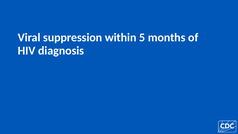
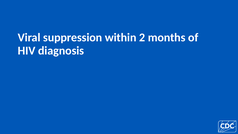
5: 5 -> 2
